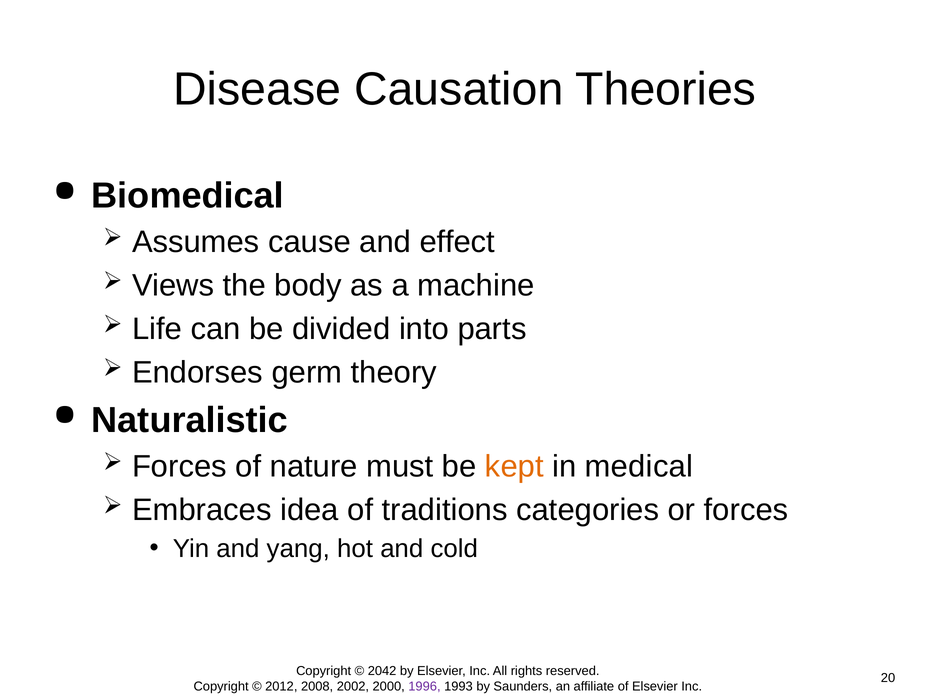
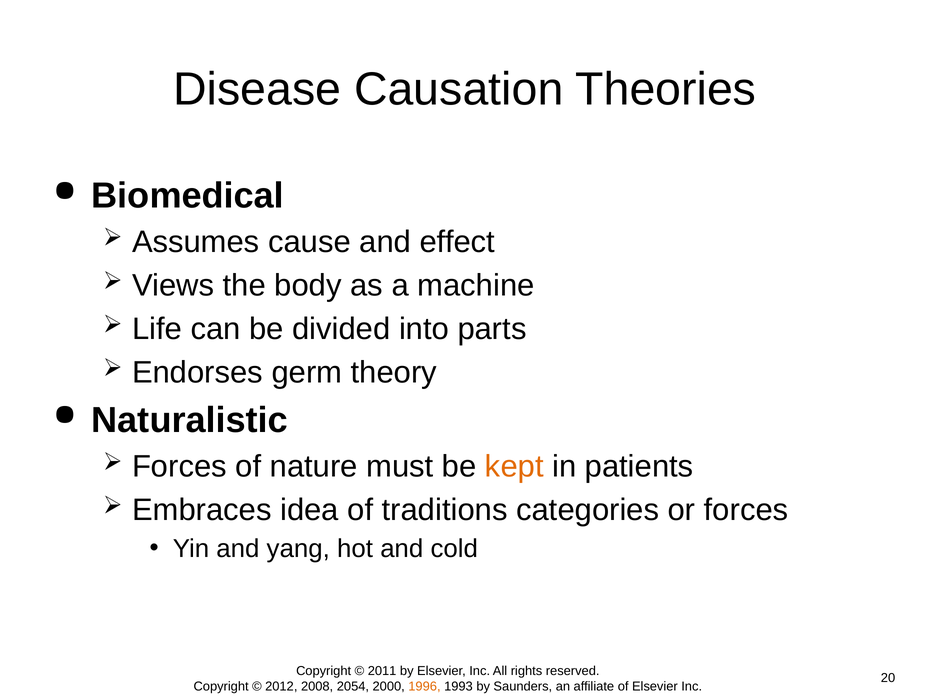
medical: medical -> patients
2042: 2042 -> 2011
2002: 2002 -> 2054
1996 colour: purple -> orange
